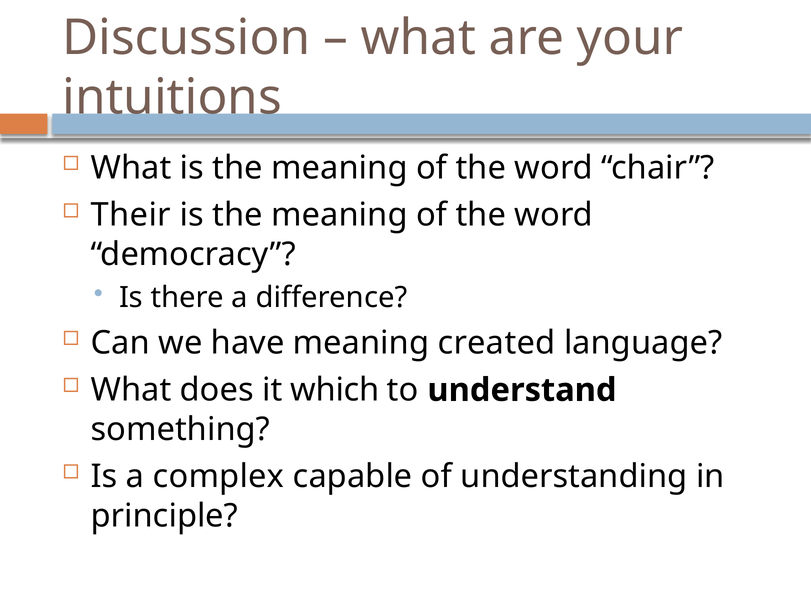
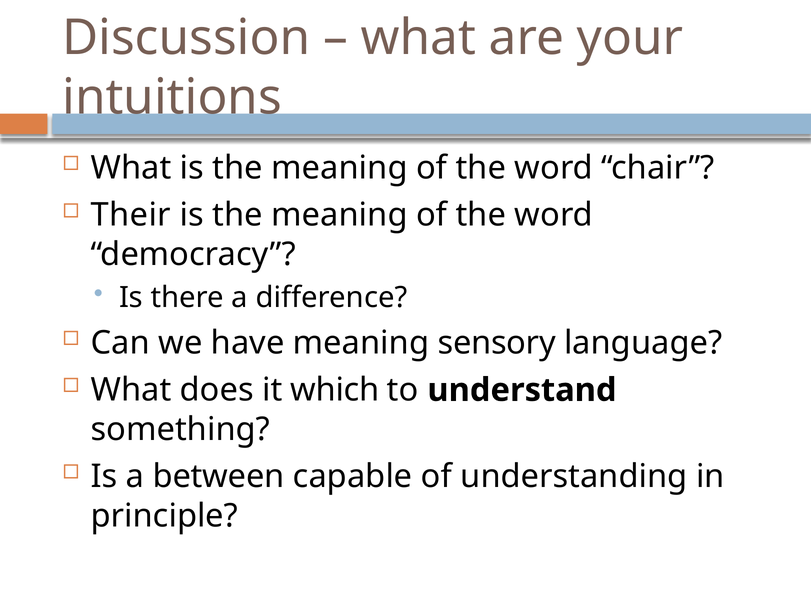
created: created -> sensory
complex: complex -> between
